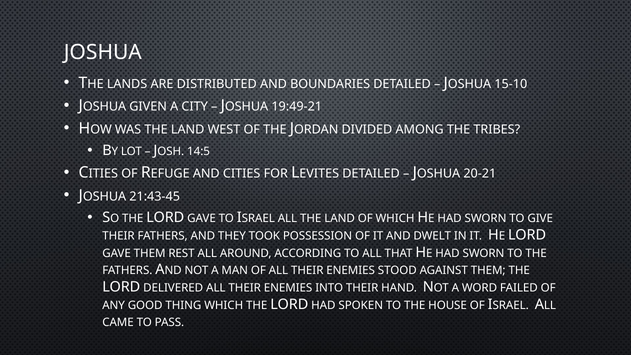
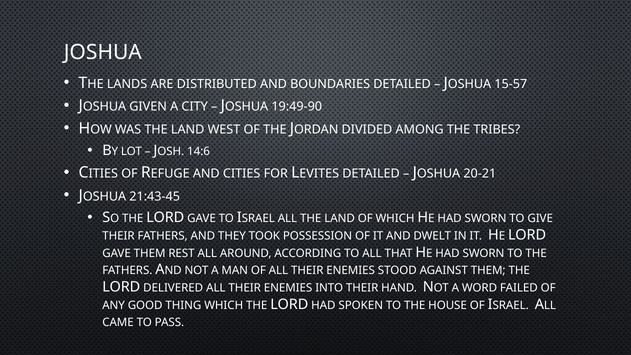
15-10: 15-10 -> 15-57
19:49-21: 19:49-21 -> 19:49-90
14:5: 14:5 -> 14:6
